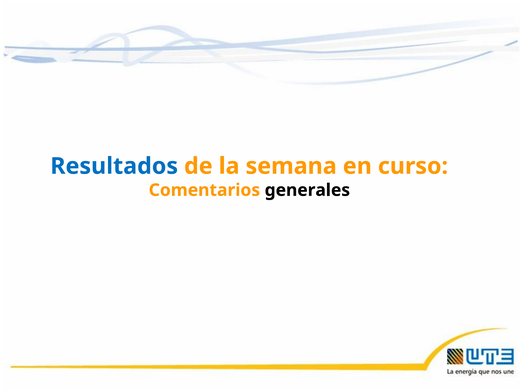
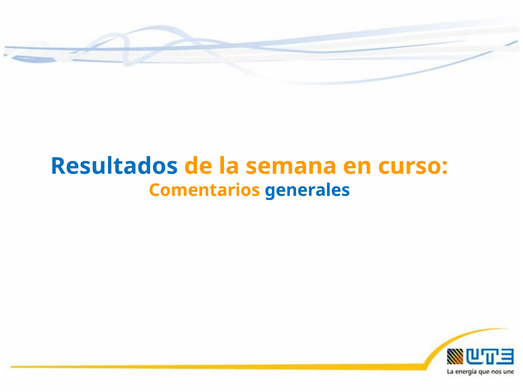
generales colour: black -> blue
